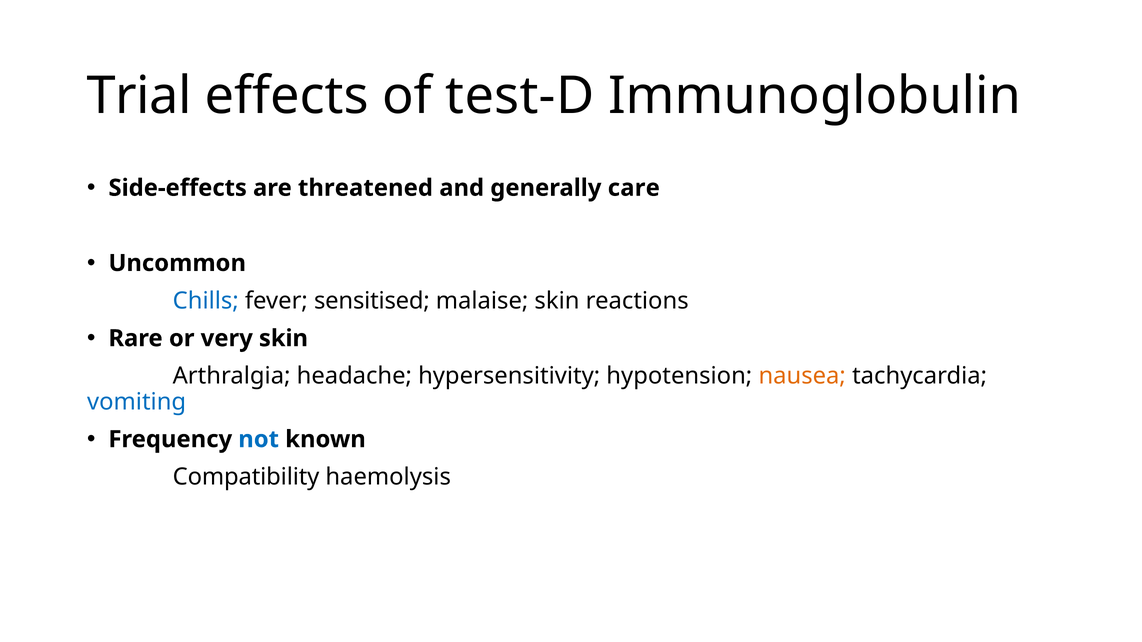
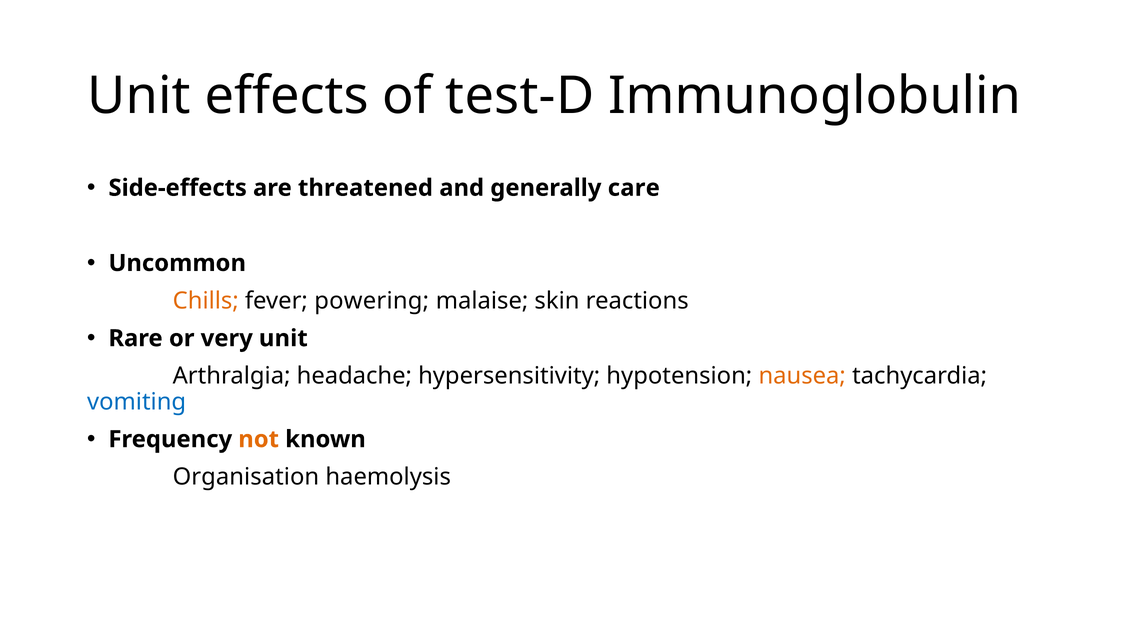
Trial at (139, 96): Trial -> Unit
Chills colour: blue -> orange
sensitised: sensitised -> powering
very skin: skin -> unit
not colour: blue -> orange
Compatibility: Compatibility -> Organisation
